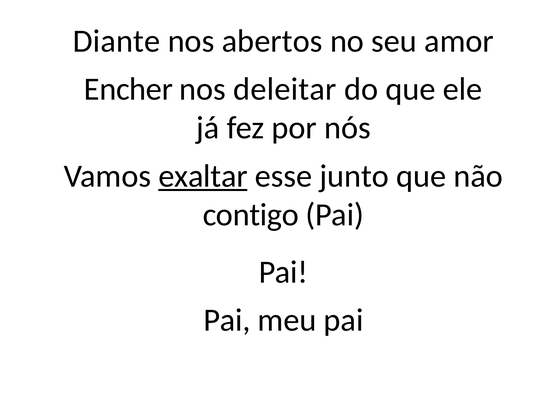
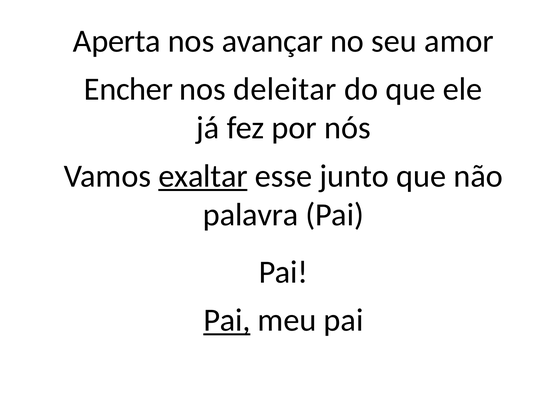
Diante: Diante -> Aperta
abertos: abertos -> avançar
contigo: contigo -> palavra
Pai at (227, 320) underline: none -> present
